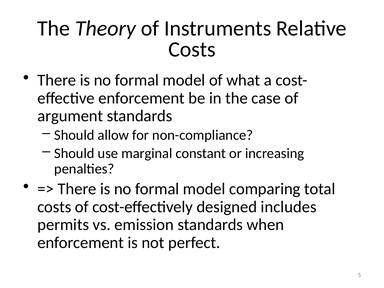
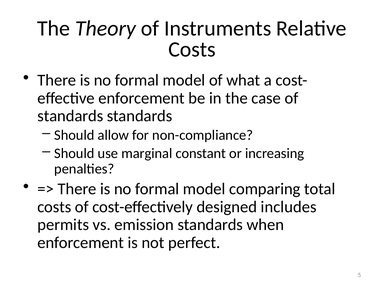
argument at (70, 116): argument -> standards
